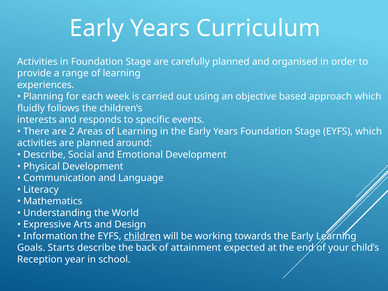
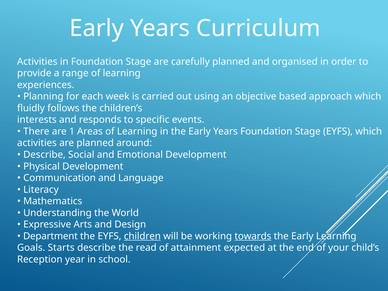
2: 2 -> 1
Information: Information -> Department
towards underline: none -> present
back: back -> read
